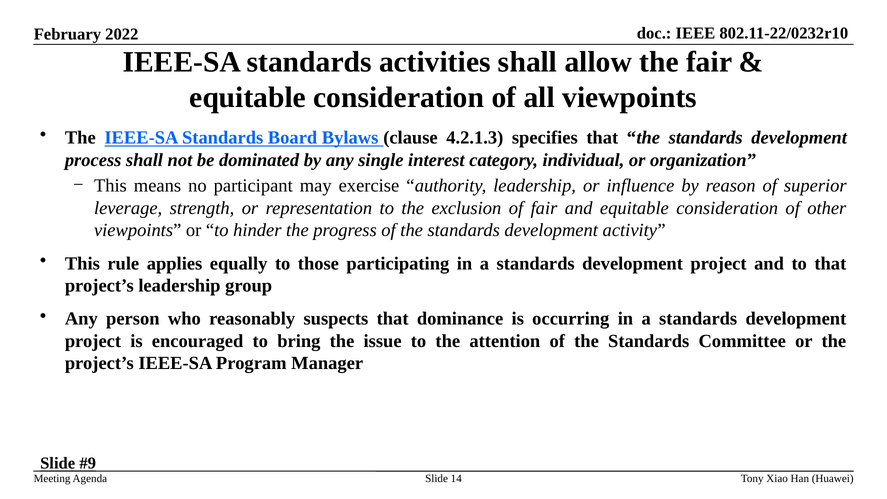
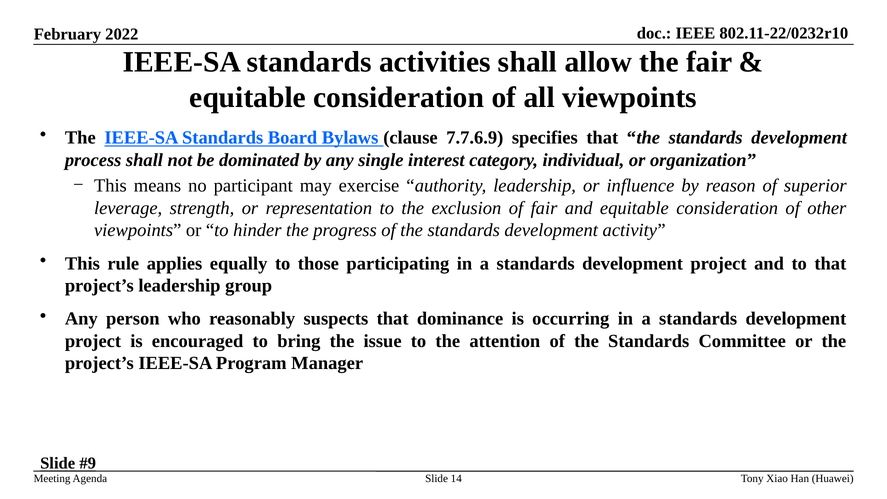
4.2.1.3: 4.2.1.3 -> 7.7.6.9
